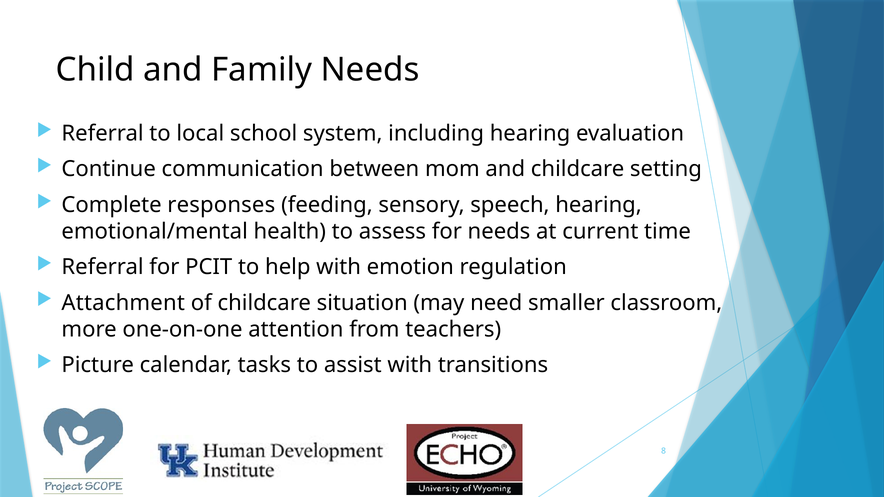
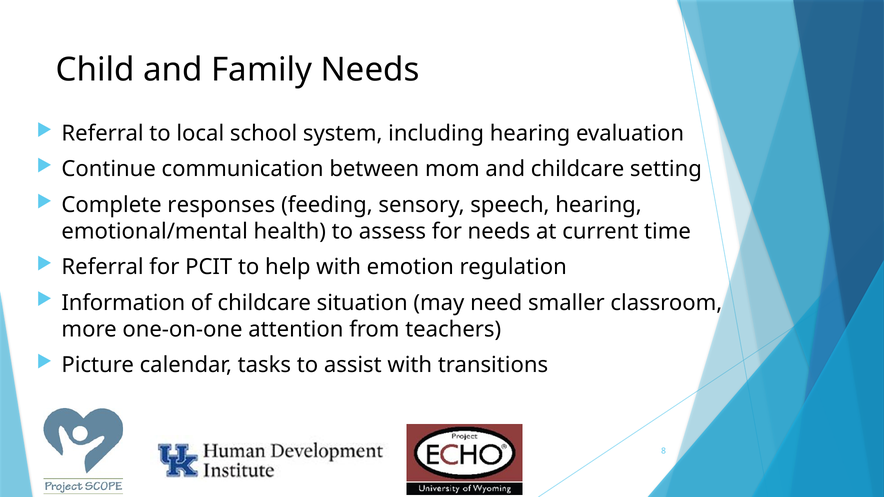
Attachment: Attachment -> Information
